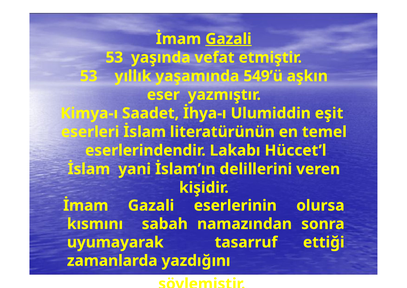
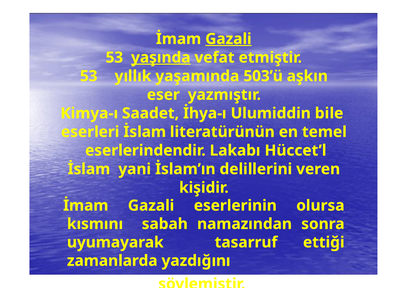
yaşında underline: none -> present
549’ü: 549’ü -> 503’ü
eşit: eşit -> bile
